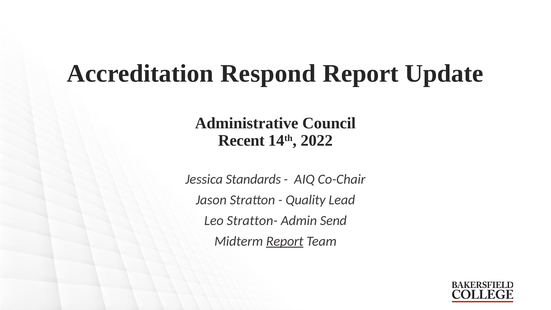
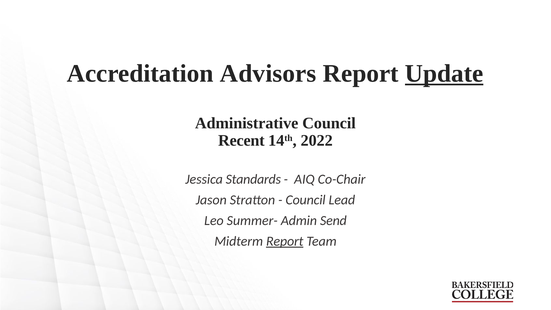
Respond: Respond -> Advisors
Update underline: none -> present
Quality at (306, 200): Quality -> Council
Stratton-: Stratton- -> Summer-
